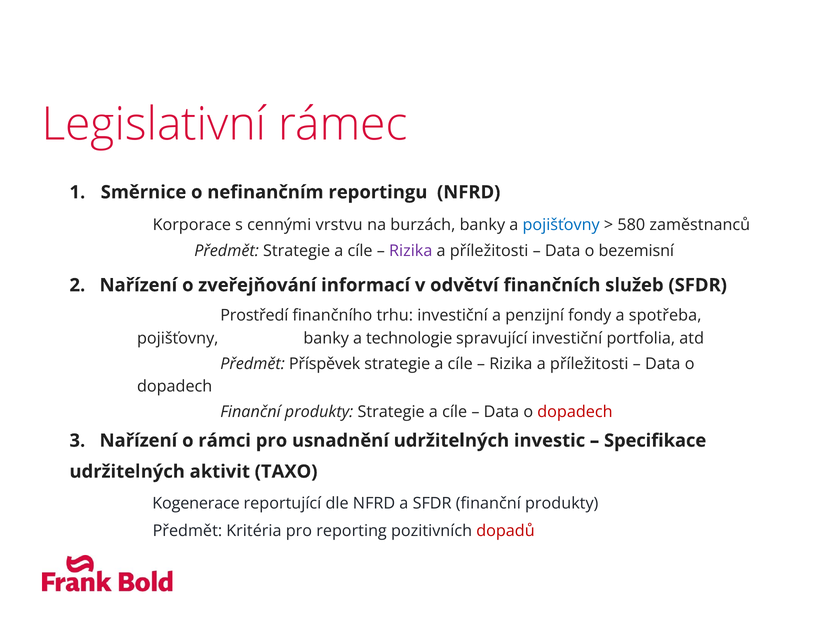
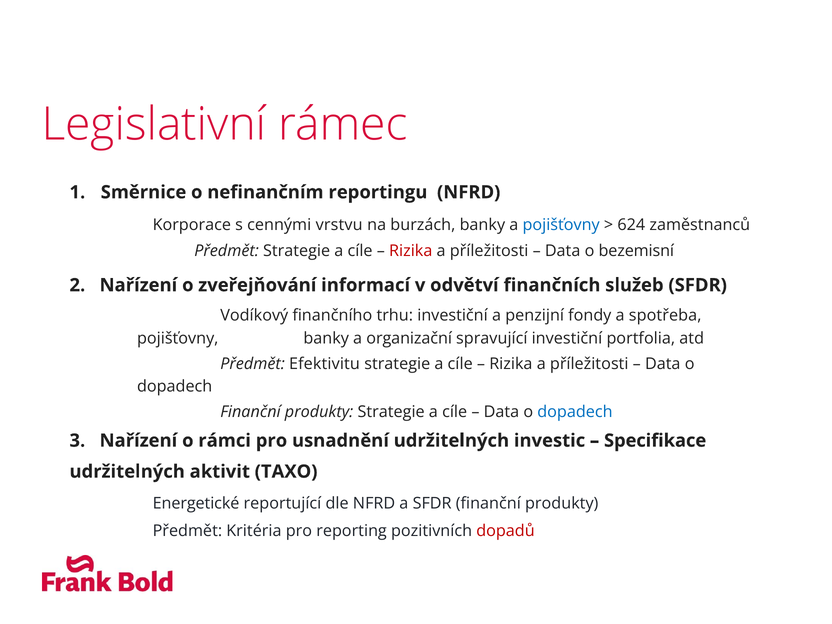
580: 580 -> 624
Rizika at (411, 251) colour: purple -> red
Prostředí: Prostředí -> Vodíkový
technologie: technologie -> organizační
Příspěvek: Příspěvek -> Efektivitu
dopadech at (575, 412) colour: red -> blue
Kogenerace: Kogenerace -> Energetické
